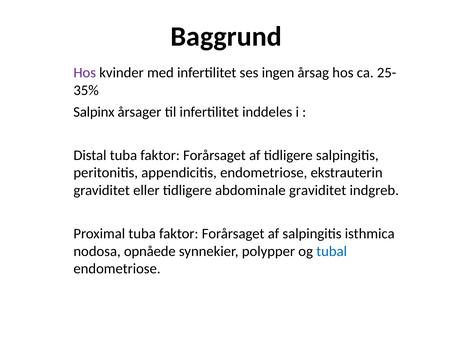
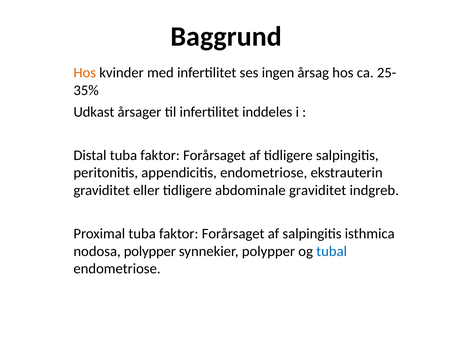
Hos at (85, 73) colour: purple -> orange
Salpinx: Salpinx -> Udkast
nodosa opnåede: opnåede -> polypper
